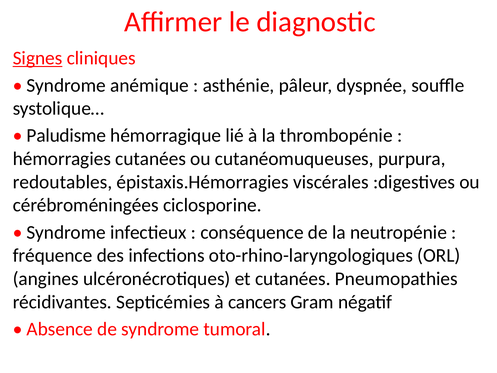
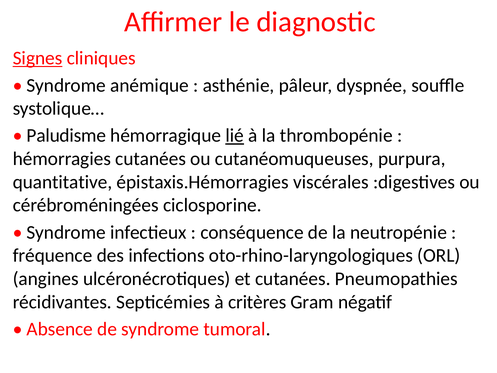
lié underline: none -> present
redoutables: redoutables -> quantitative
cancers: cancers -> critères
